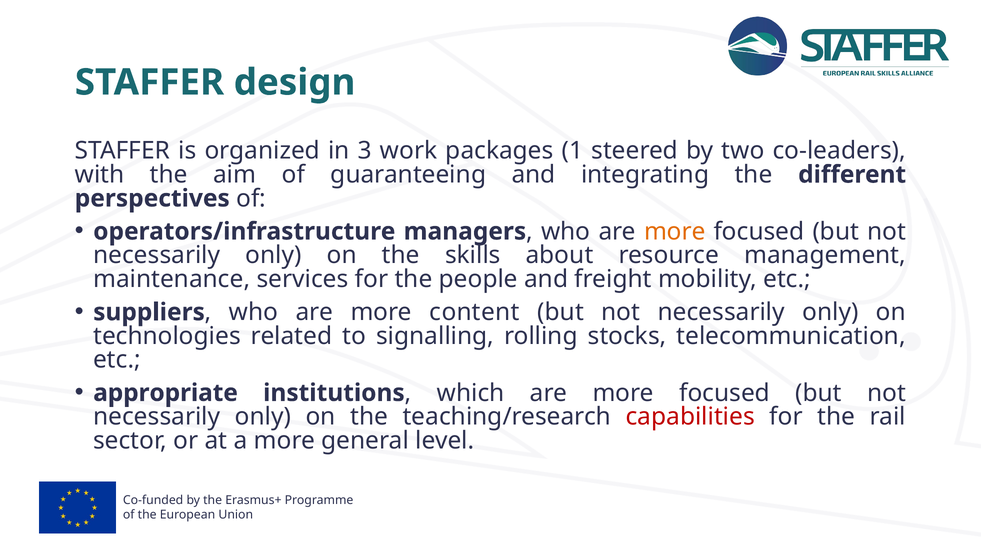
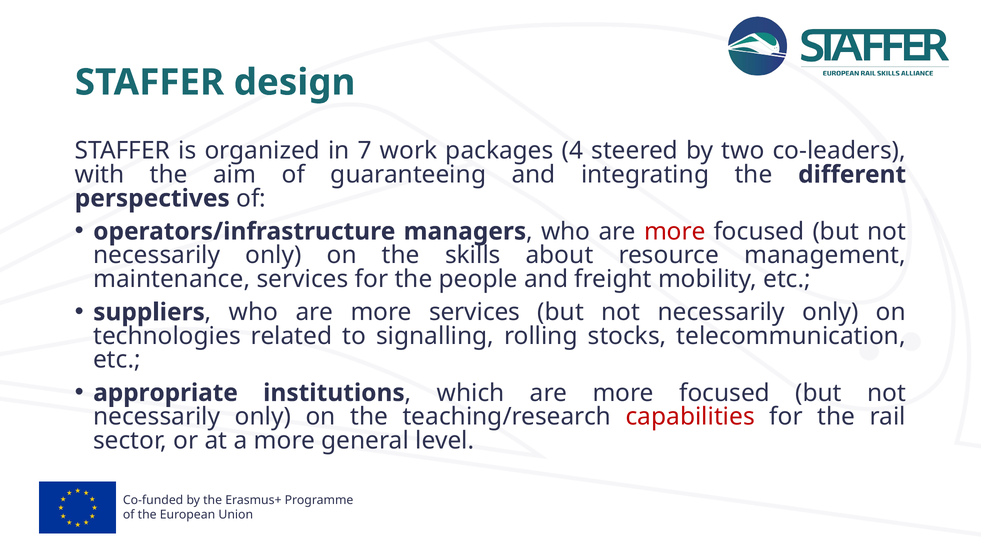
3: 3 -> 7
1: 1 -> 4
more at (675, 231) colour: orange -> red
more content: content -> services
